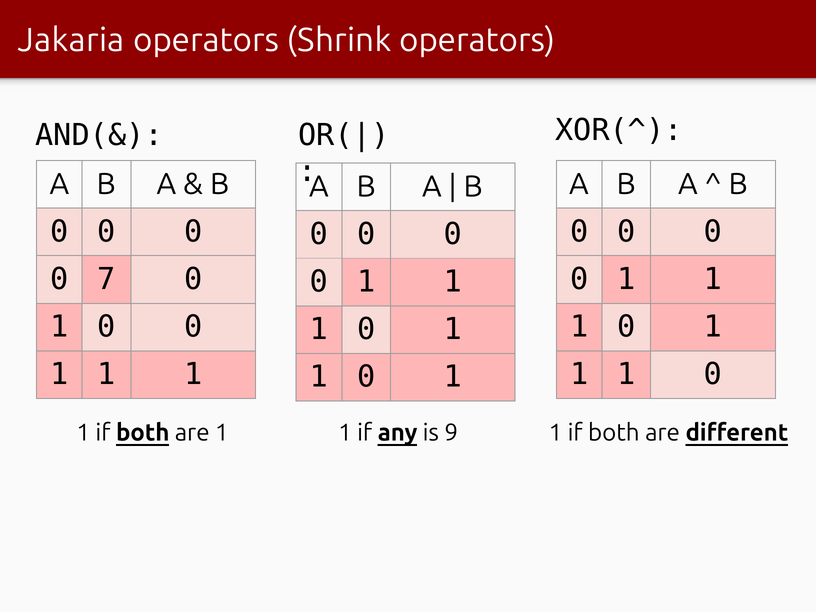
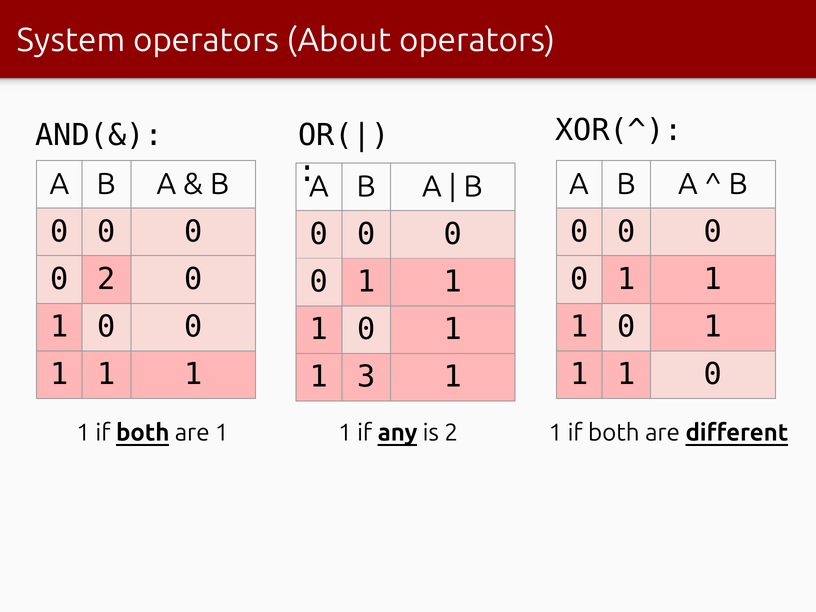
Jakaria: Jakaria -> System
Shrink: Shrink -> About
0 7: 7 -> 2
0 at (366, 377): 0 -> 3
is 9: 9 -> 2
